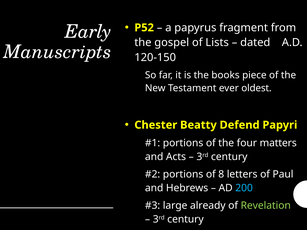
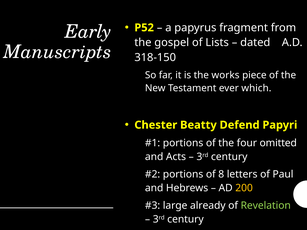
120-150: 120-150 -> 318-150
books: books -> works
oldest: oldest -> which
matters: matters -> omitted
200 colour: light blue -> yellow
